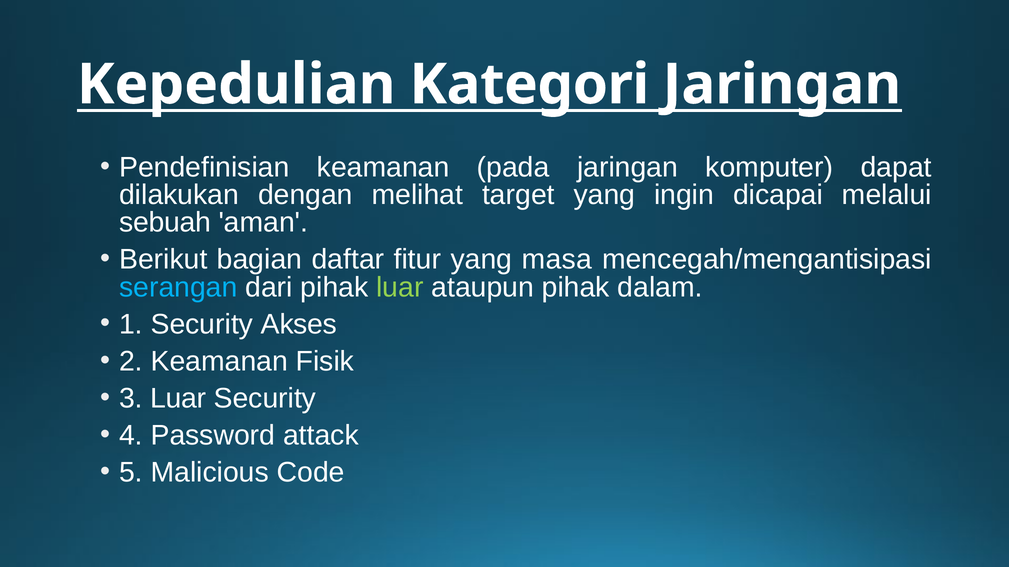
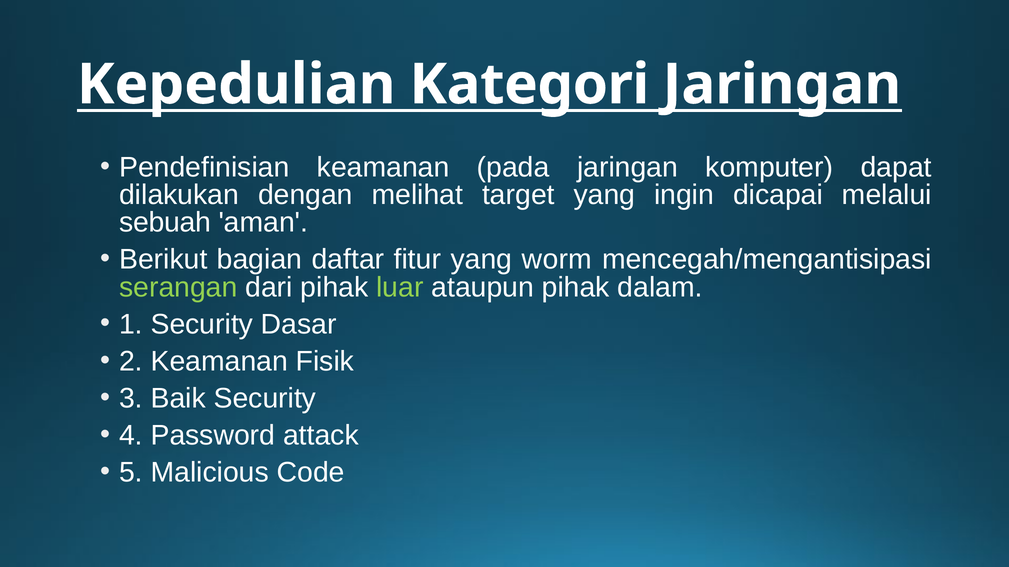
masa: masa -> worm
serangan colour: light blue -> light green
Akses: Akses -> Dasar
3 Luar: Luar -> Baik
